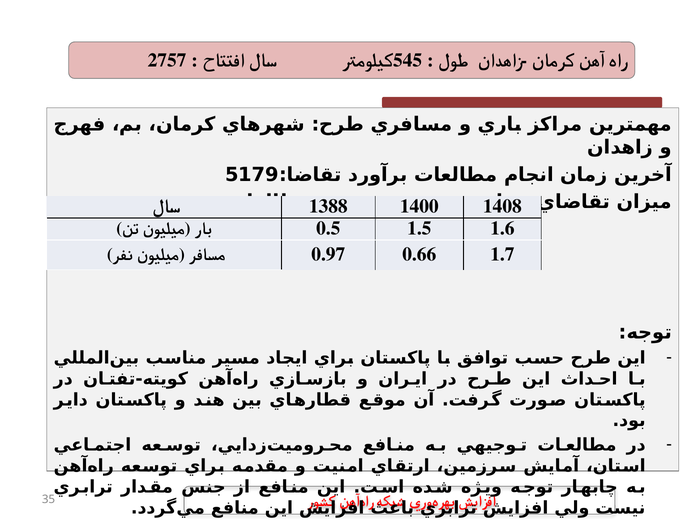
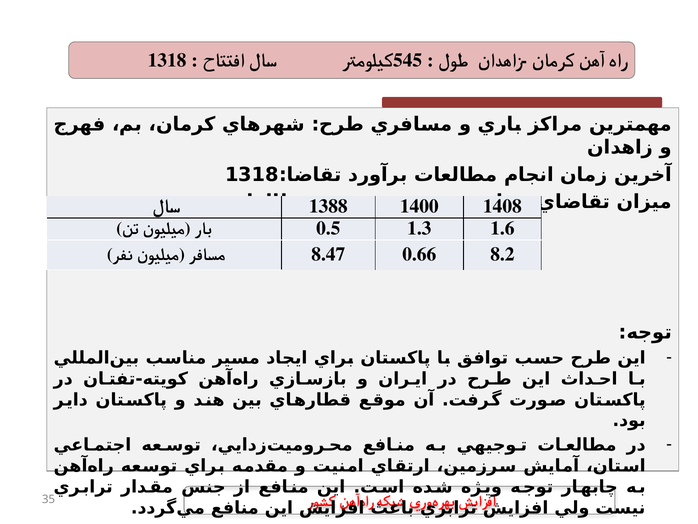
2757 at (167, 60): 2757 -> 1318
5179 at (252, 175): 5179 -> 1318
1.5: 1.5 -> 1.3
0.97: 0.97 -> 8.47
1.7: 1.7 -> 8.2
